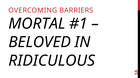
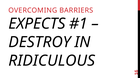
MORTAL: MORTAL -> EXPECTS
BELOVED: BELOVED -> DESTROY
